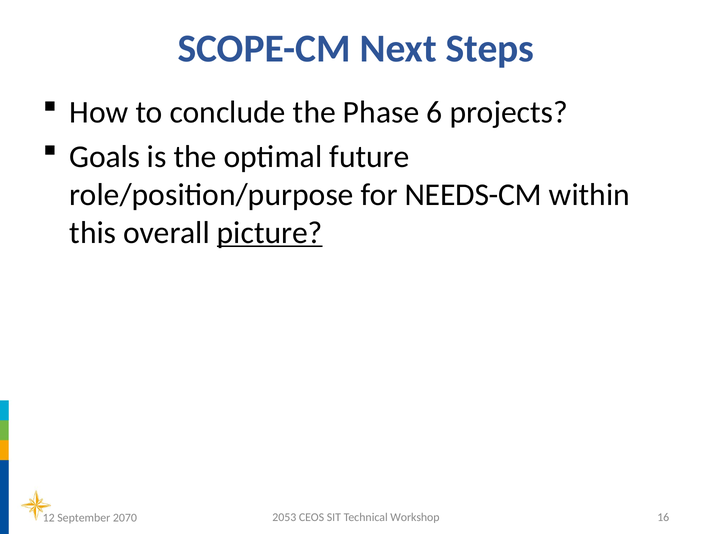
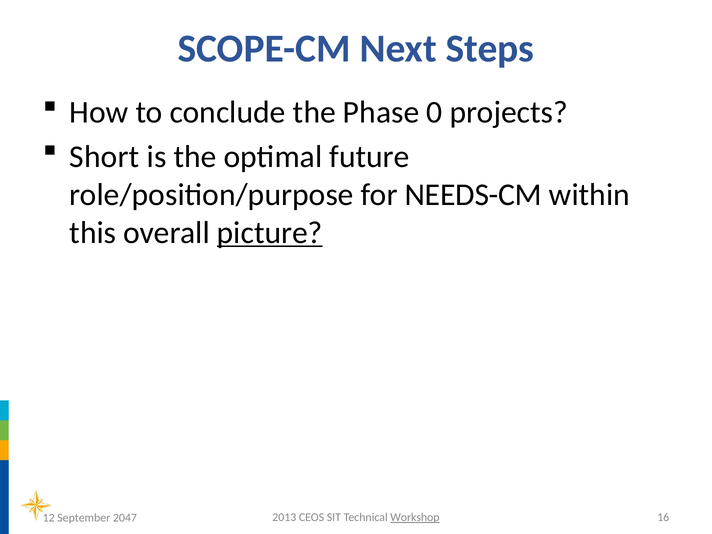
6: 6 -> 0
Goals: Goals -> Short
2053: 2053 -> 2013
Workshop underline: none -> present
2070: 2070 -> 2047
